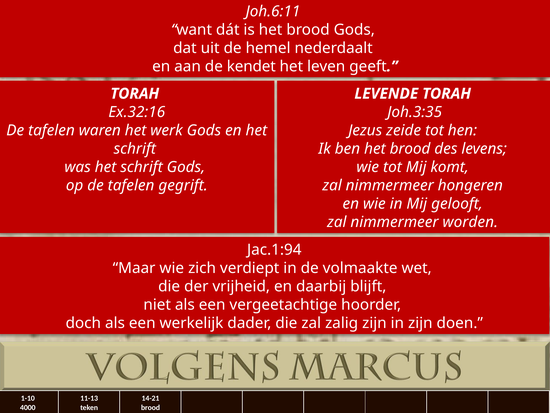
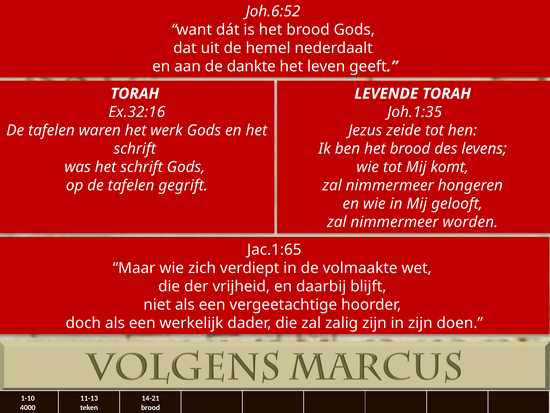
Joh.6:11: Joh.6:11 -> Joh.6:52
kendet: kendet -> dankte
Joh.3:35: Joh.3:35 -> Joh.1:35
Jac.1:94: Jac.1:94 -> Jac.1:65
